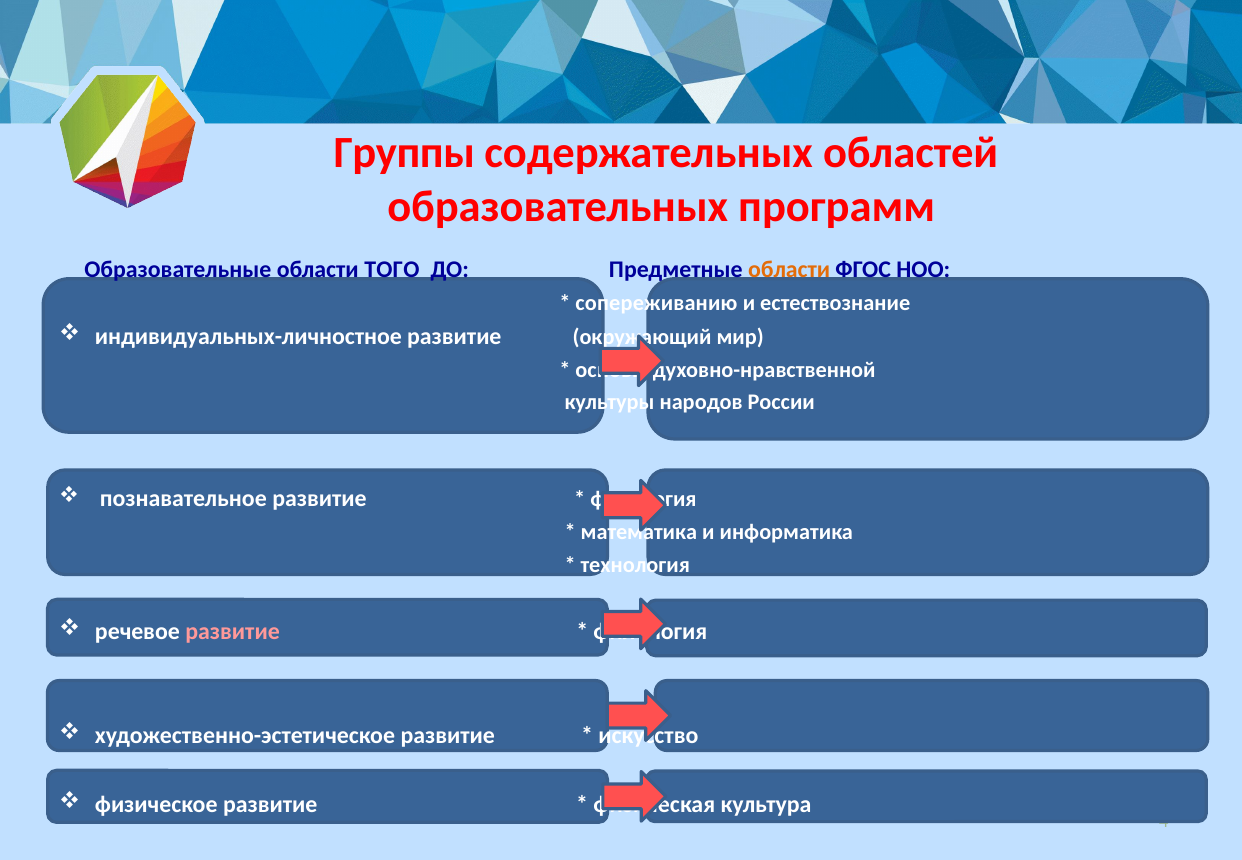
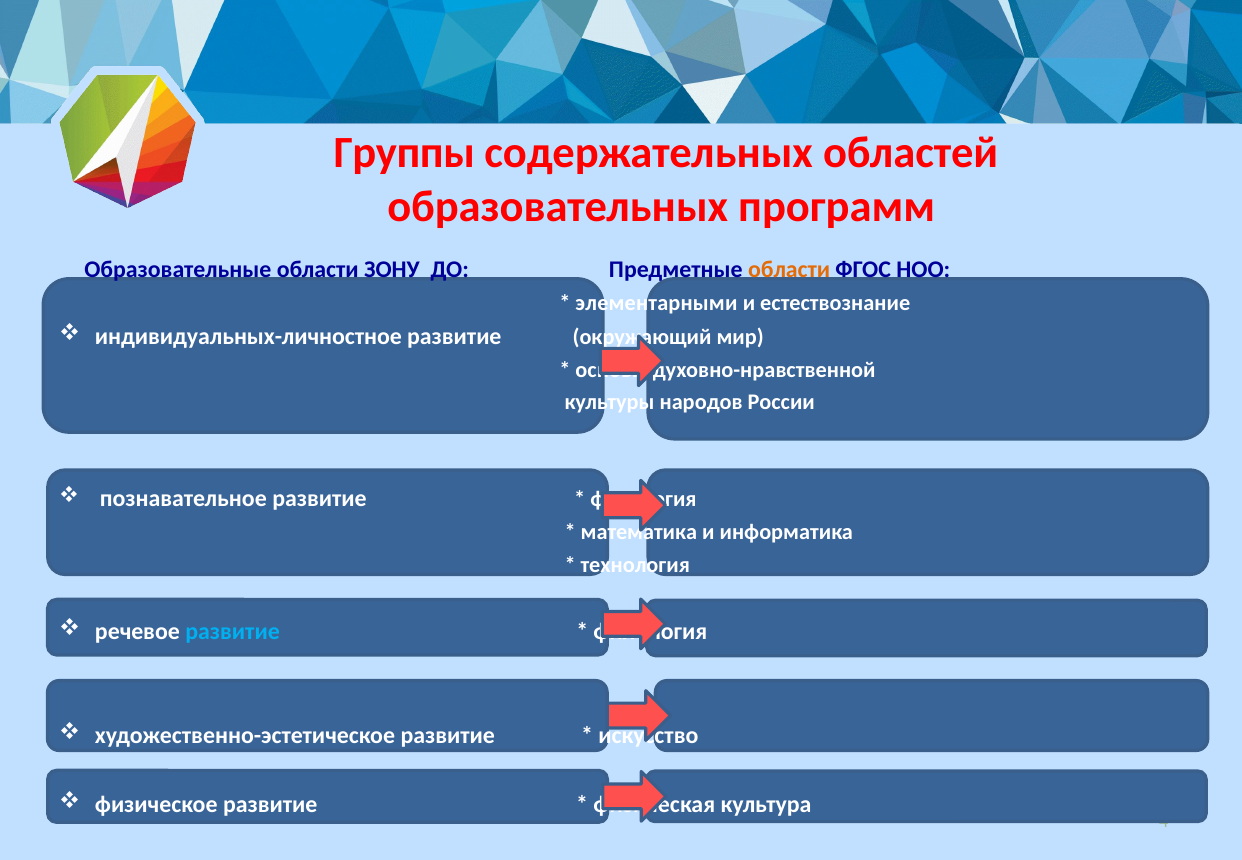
ТОГО: ТОГО -> ЗОНУ
сопереживанию: сопереживанию -> элементарными
развитие at (233, 631) colour: pink -> light blue
